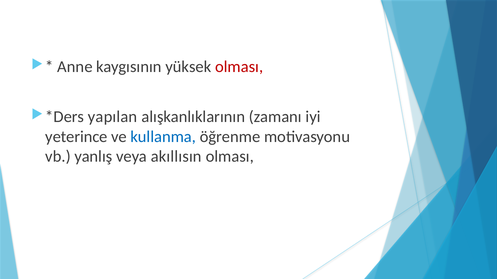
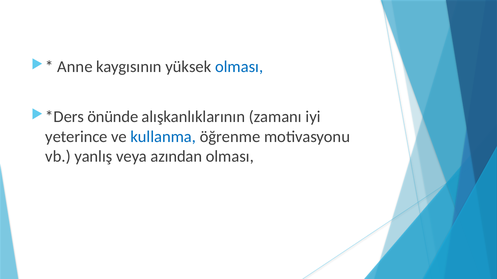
olması at (239, 67) colour: red -> blue
yapılan: yapılan -> önünde
akıllısın: akıllısın -> azından
